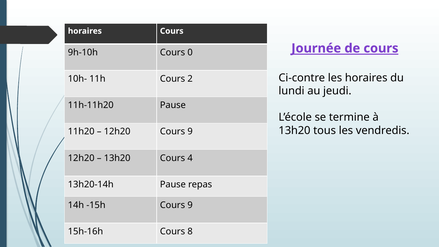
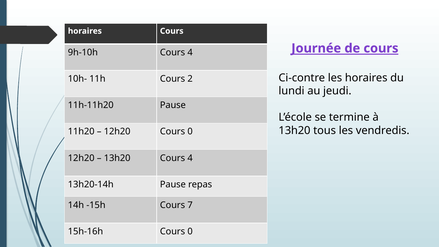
9h-10h Cours 0: 0 -> 4
12h20 Cours 9: 9 -> 0
-15h Cours 9: 9 -> 7
15h-16h Cours 8: 8 -> 0
